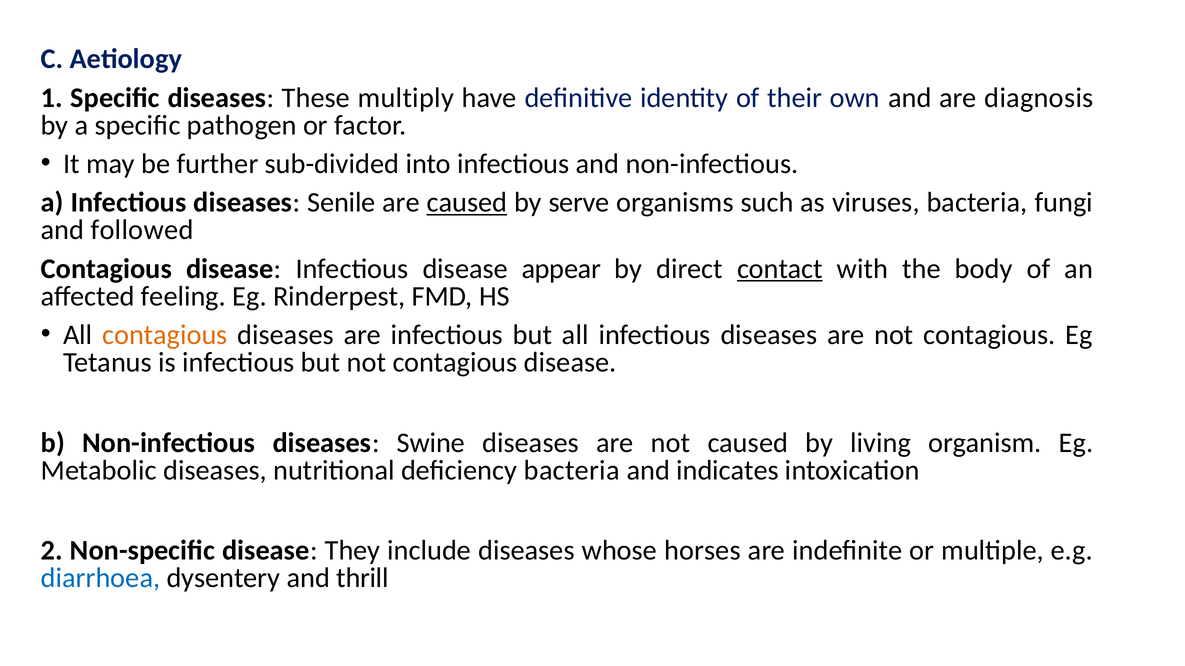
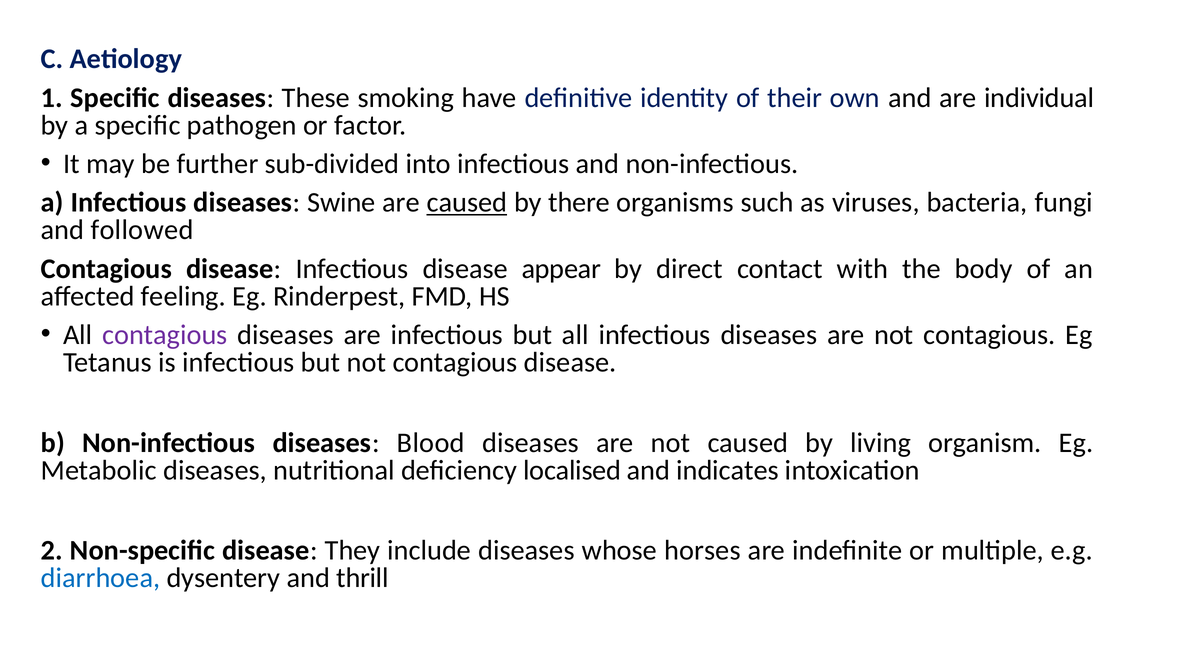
multiply: multiply -> smoking
diagnosis: diagnosis -> individual
Senile: Senile -> Swine
serve: serve -> there
contact underline: present -> none
contagious at (165, 335) colour: orange -> purple
Swine: Swine -> Blood
deficiency bacteria: bacteria -> localised
